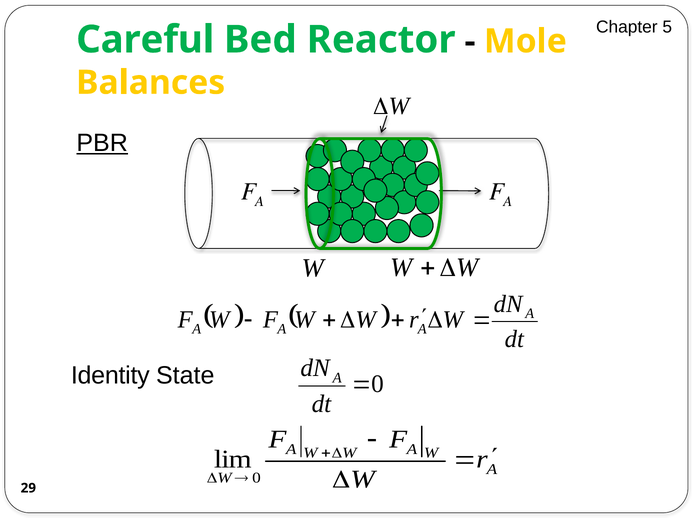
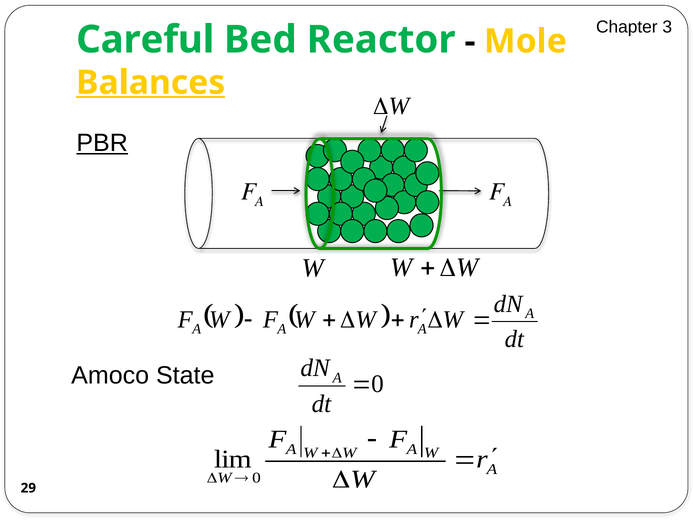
5: 5 -> 3
Balances underline: none -> present
Identity: Identity -> Amoco
